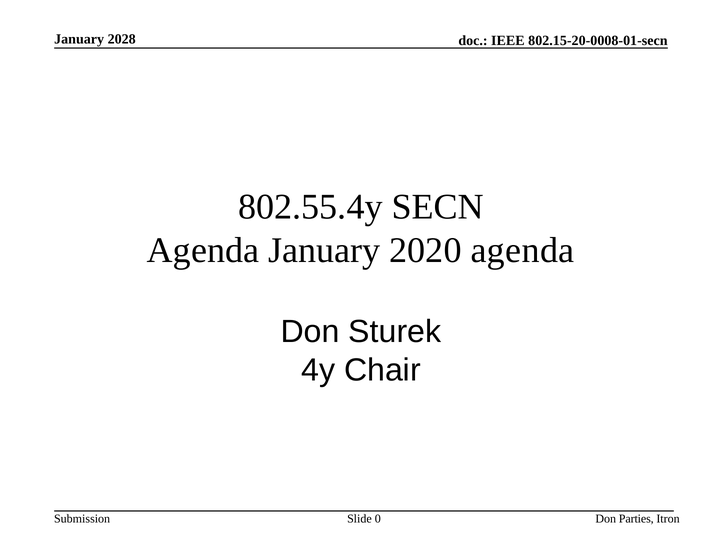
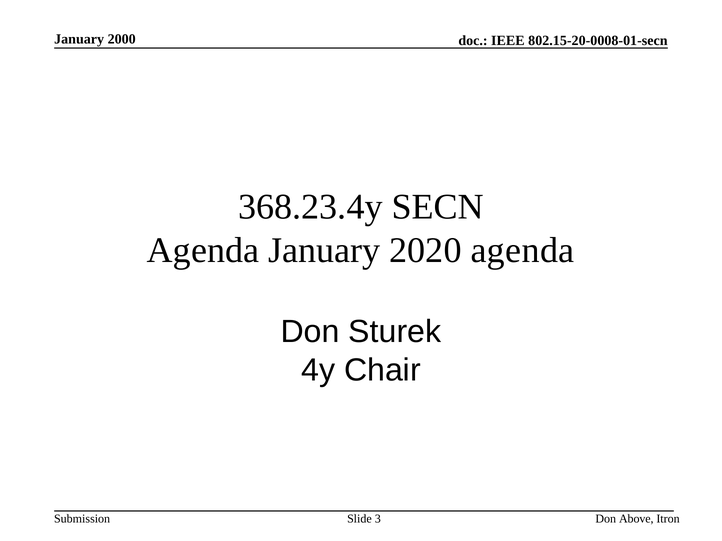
2028: 2028 -> 2000
802.55.4y: 802.55.4y -> 368.23.4y
0: 0 -> 3
Parties: Parties -> Above
